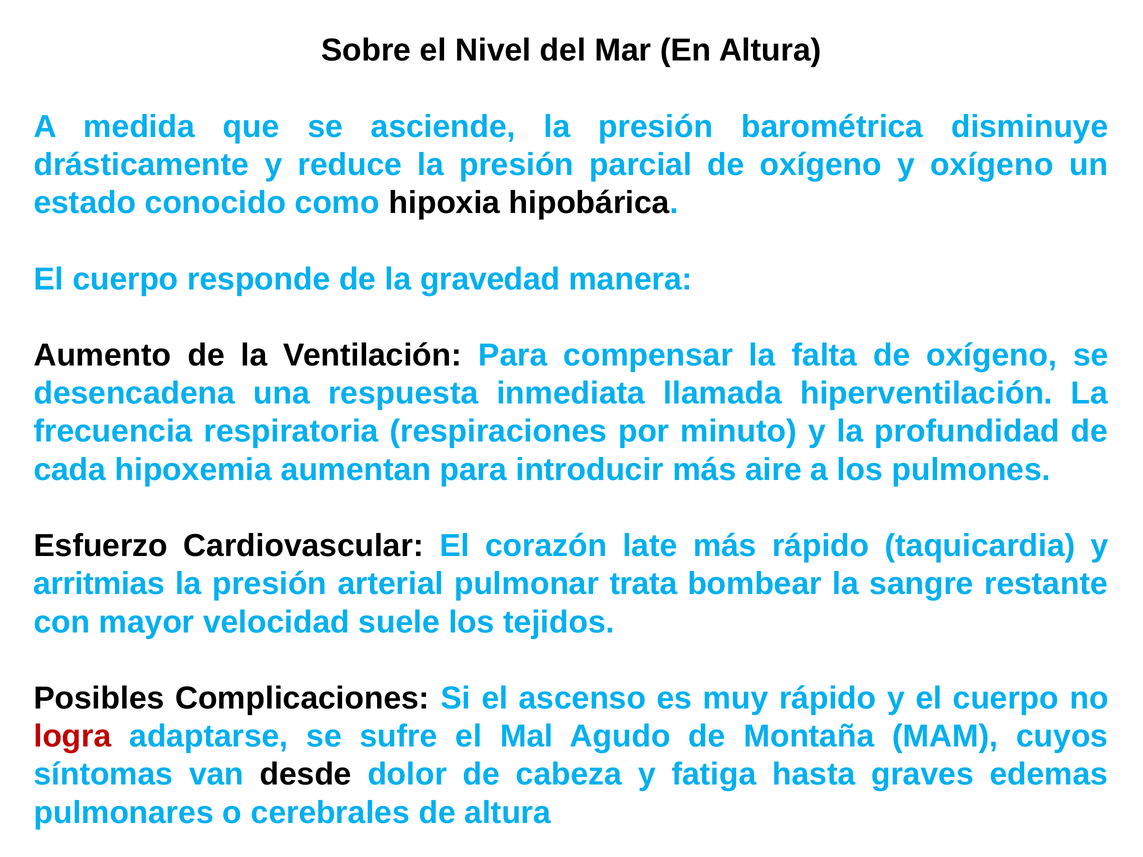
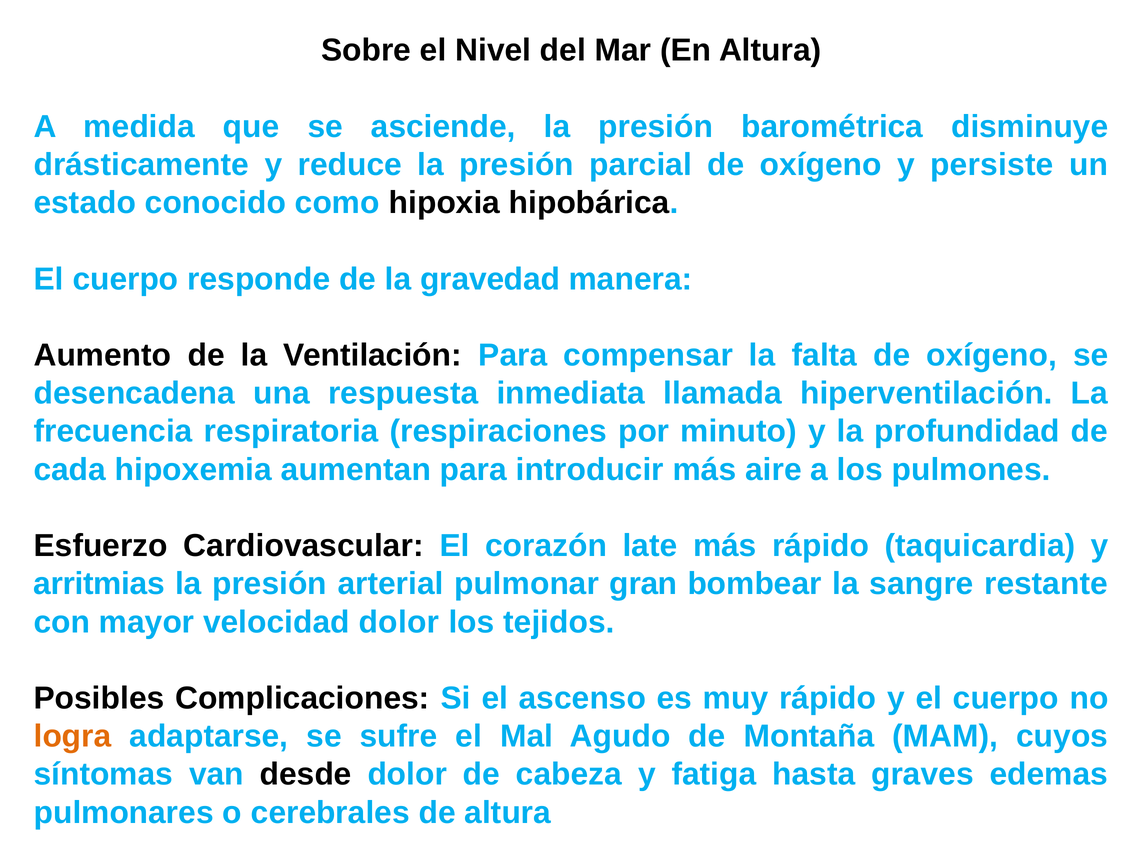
y oxígeno: oxígeno -> persiste
trata: trata -> gran
velocidad suele: suele -> dolor
logra colour: red -> orange
